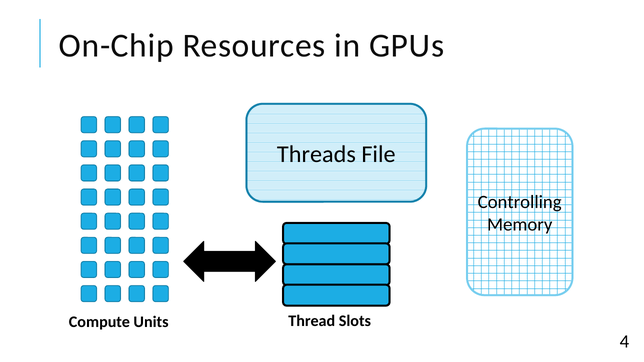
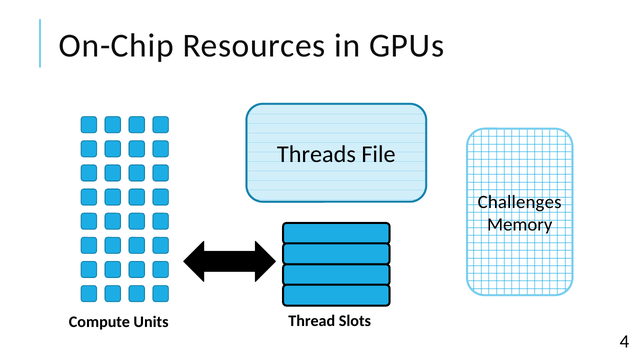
Controlling: Controlling -> Challenges
